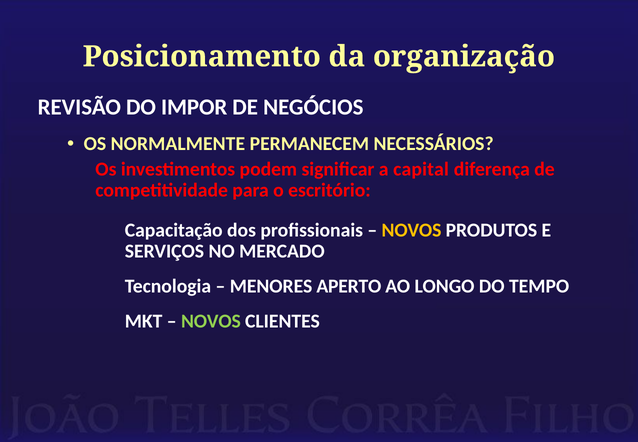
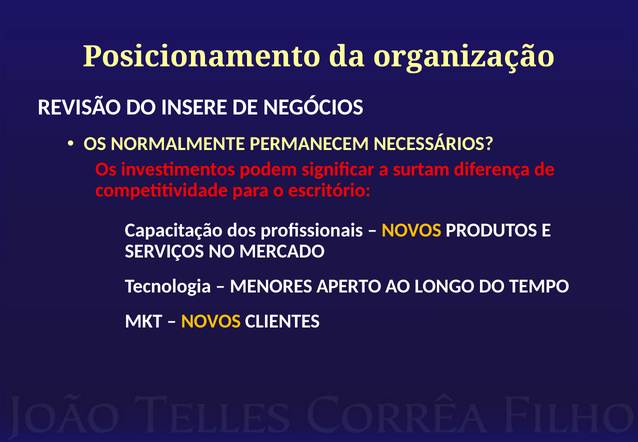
IMPOR: IMPOR -> INSERE
capital: capital -> surtam
NOVOS at (211, 321) colour: light green -> yellow
